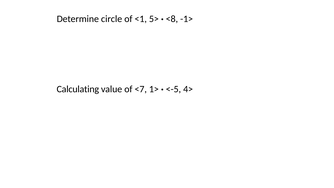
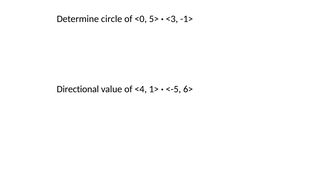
<1: <1 -> <0
<8: <8 -> <3
Calculating: Calculating -> Directional
<7: <7 -> <4
4>: 4> -> 6>
